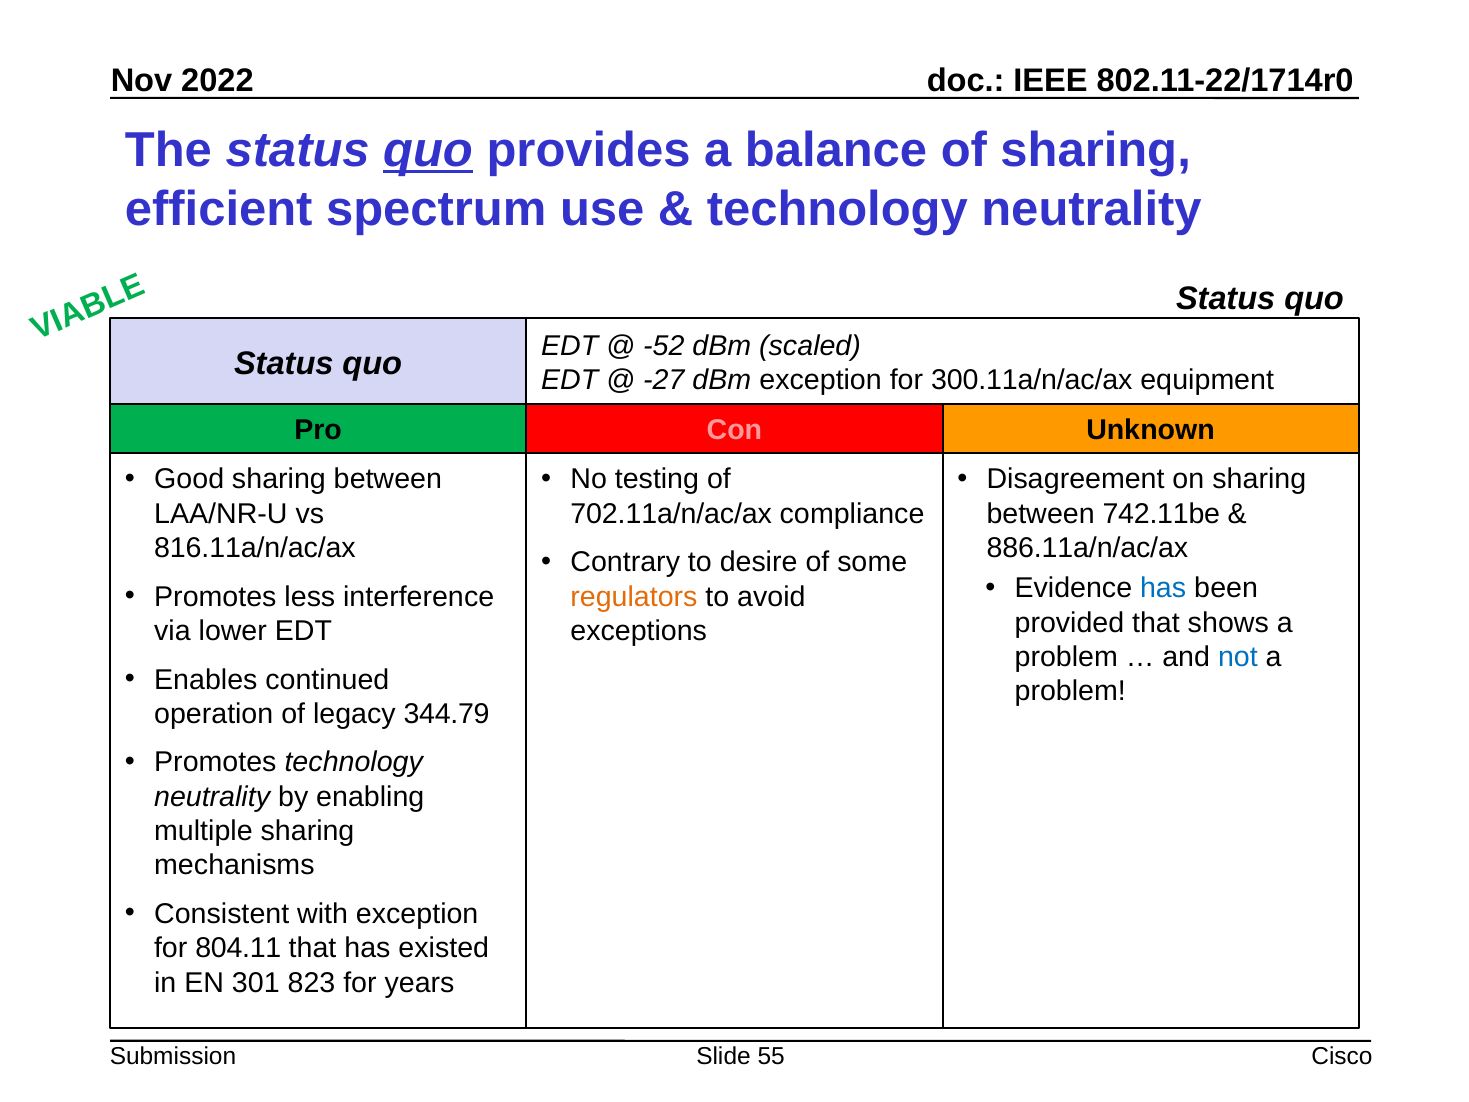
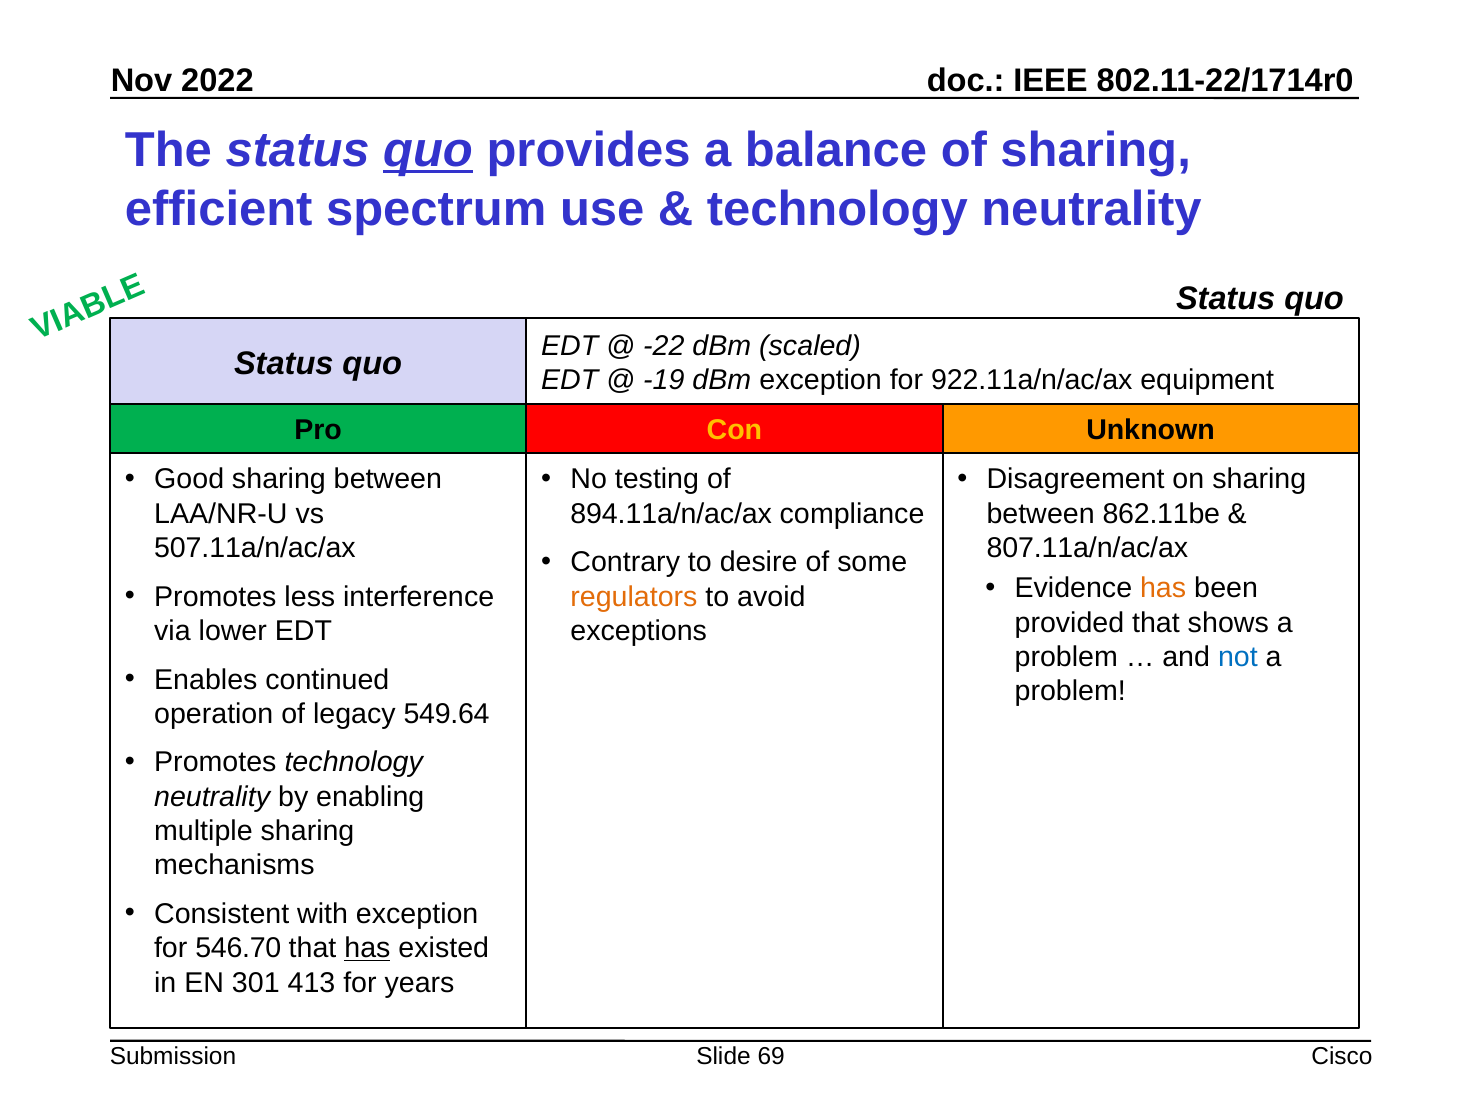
-52: -52 -> -22
-27: -27 -> -19
300.11a/n/ac/ax: 300.11a/n/ac/ax -> 922.11a/n/ac/ax
Con colour: pink -> yellow
702.11a/n/ac/ax: 702.11a/n/ac/ax -> 894.11a/n/ac/ax
742.11be: 742.11be -> 862.11be
816.11a/n/ac/ax: 816.11a/n/ac/ax -> 507.11a/n/ac/ax
886.11a/n/ac/ax: 886.11a/n/ac/ax -> 807.11a/n/ac/ax
has at (1163, 588) colour: blue -> orange
344.79: 344.79 -> 549.64
804.11: 804.11 -> 546.70
has at (367, 948) underline: none -> present
823: 823 -> 413
55: 55 -> 69
